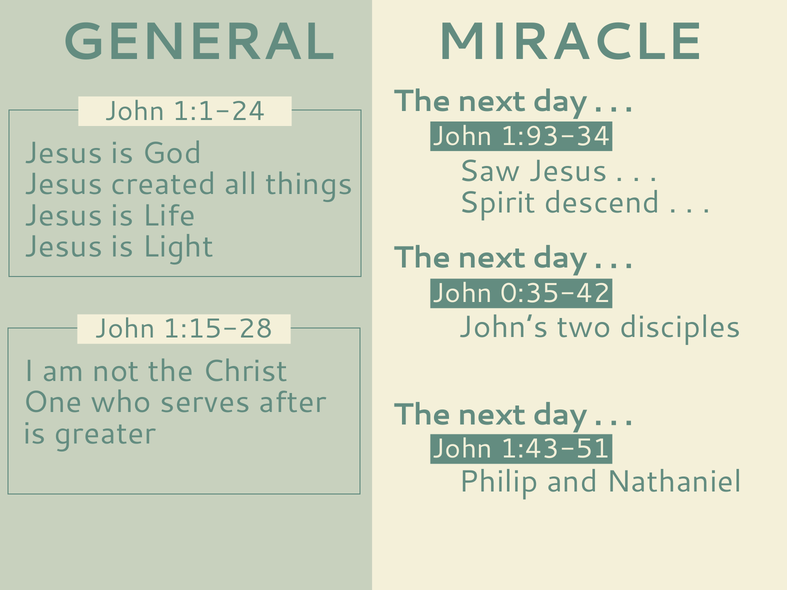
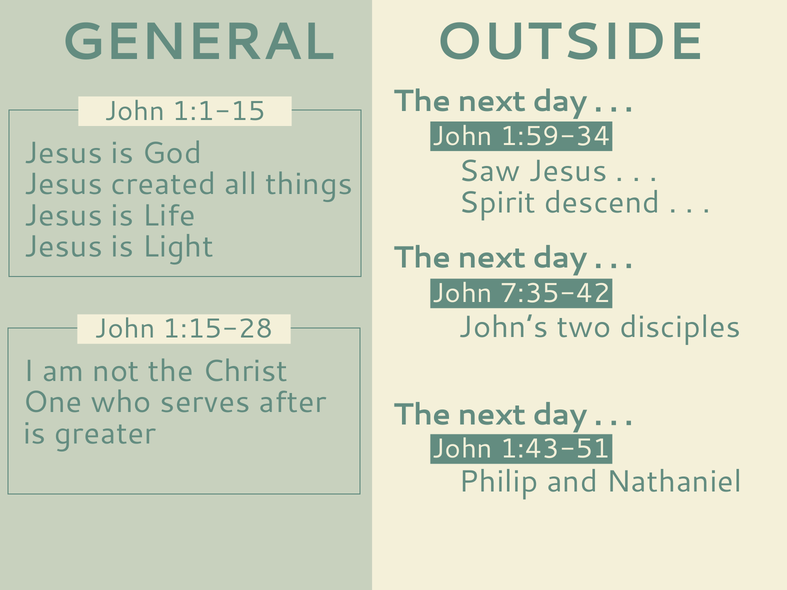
MIRACLE: MIRACLE -> OUTSIDE
1:1-24: 1:1-24 -> 1:1-15
1:93-34: 1:93-34 -> 1:59-34
0:35-42: 0:35-42 -> 7:35-42
